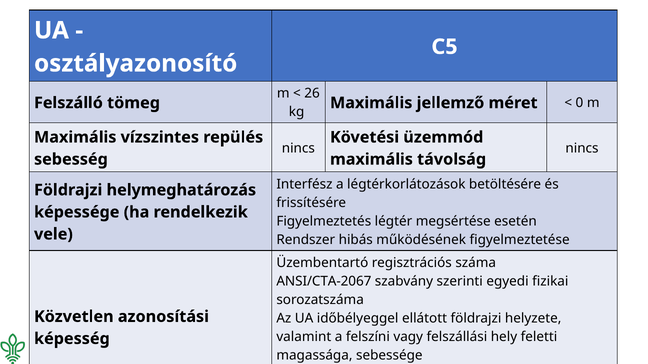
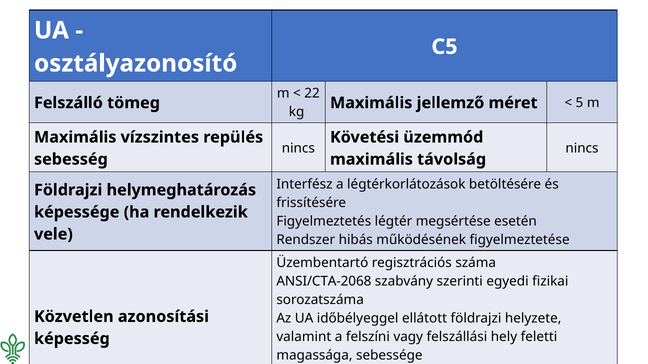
26: 26 -> 22
0 at (579, 103): 0 -> 5
ANSI/CTA-2067: ANSI/CTA-2067 -> ANSI/CTA-2068
